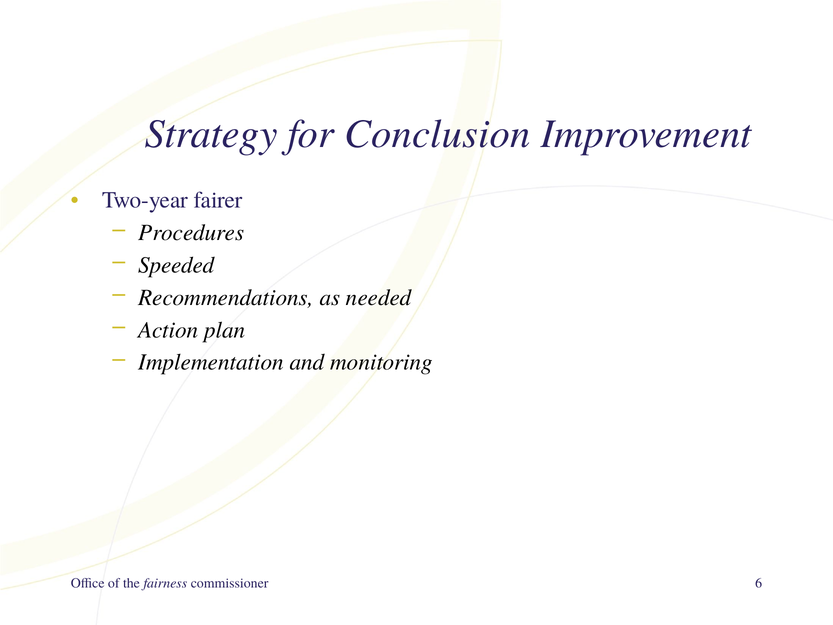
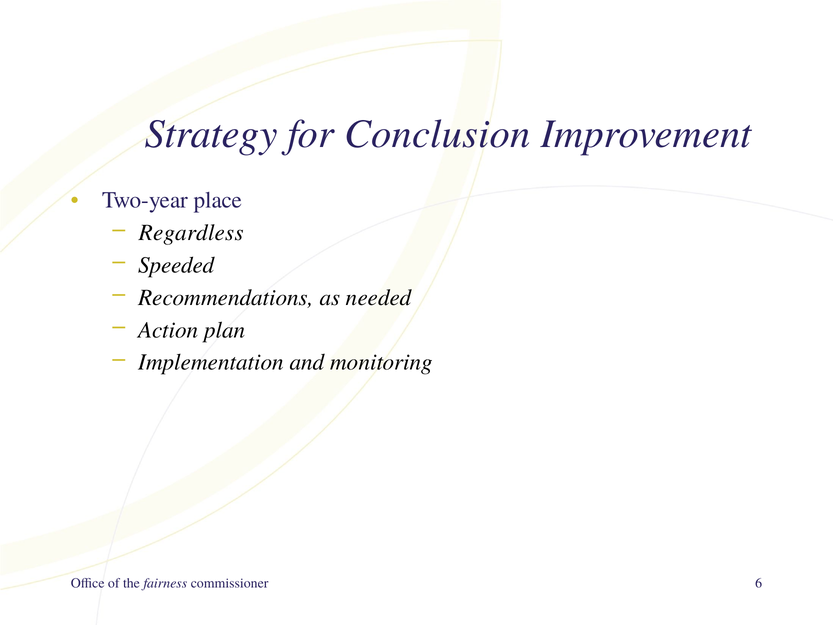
fairer: fairer -> place
Procedures: Procedures -> Regardless
